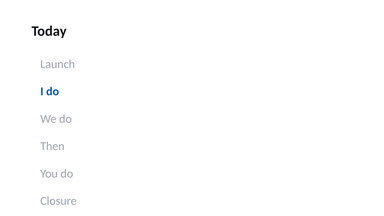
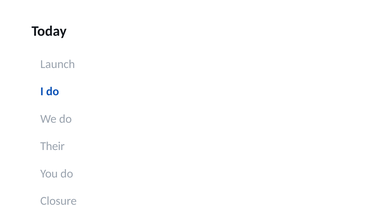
Then: Then -> Their
